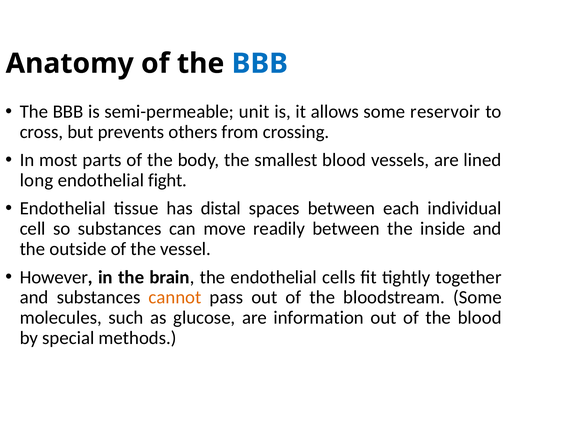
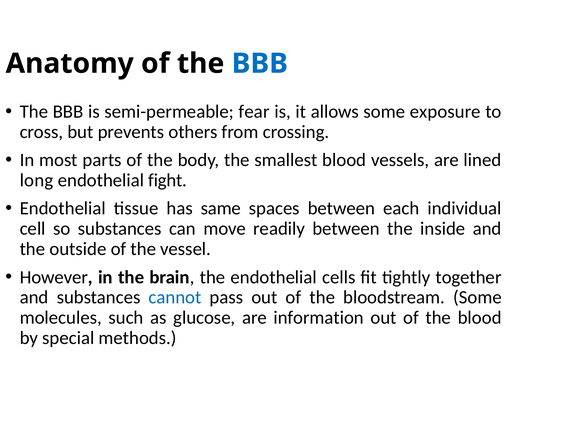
unit: unit -> fear
reservoir: reservoir -> exposure
distal: distal -> same
cannot colour: orange -> blue
